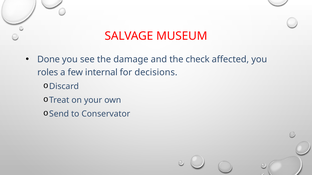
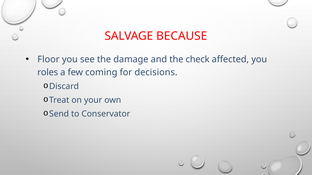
MUSEUM: MUSEUM -> BECAUSE
Done: Done -> Floor
internal: internal -> coming
